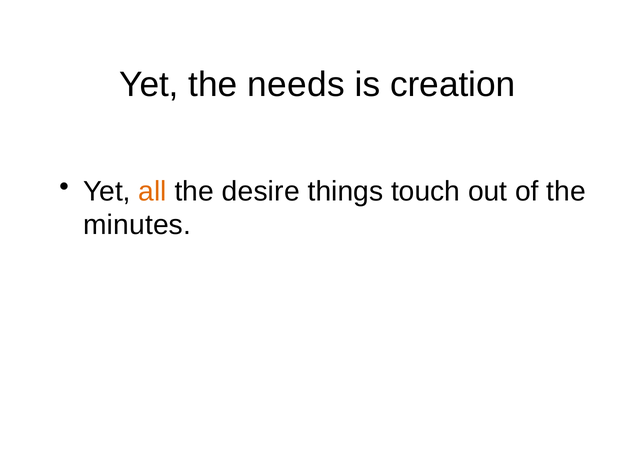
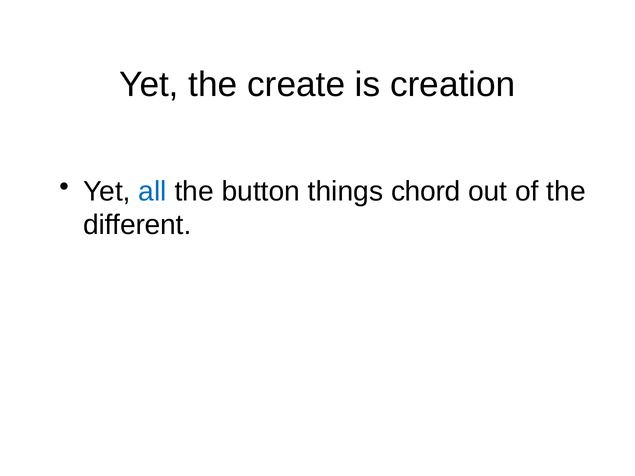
needs: needs -> create
all colour: orange -> blue
desire: desire -> button
touch: touch -> chord
minutes: minutes -> different
